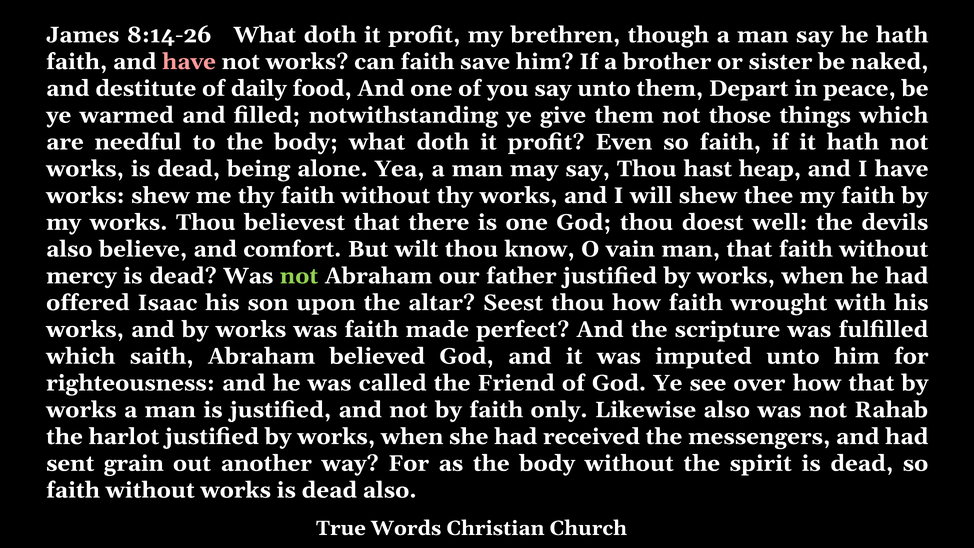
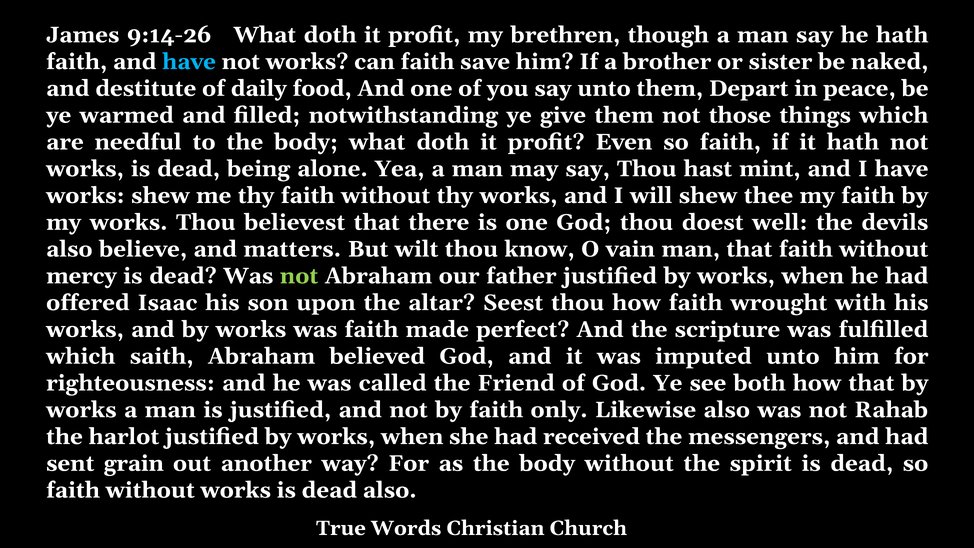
8:14-26: 8:14-26 -> 9:14-26
have at (189, 62) colour: pink -> light blue
heap: heap -> mint
comfort: comfort -> matters
over: over -> both
